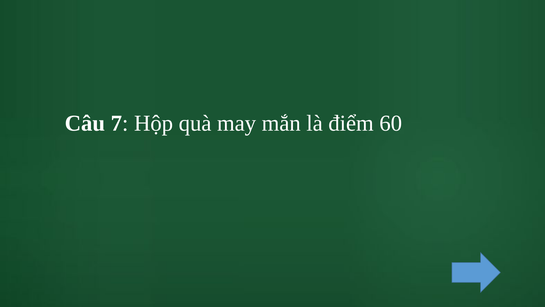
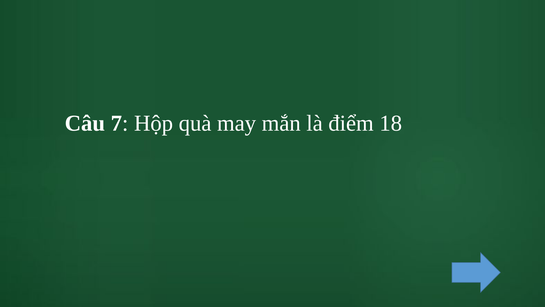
60: 60 -> 18
